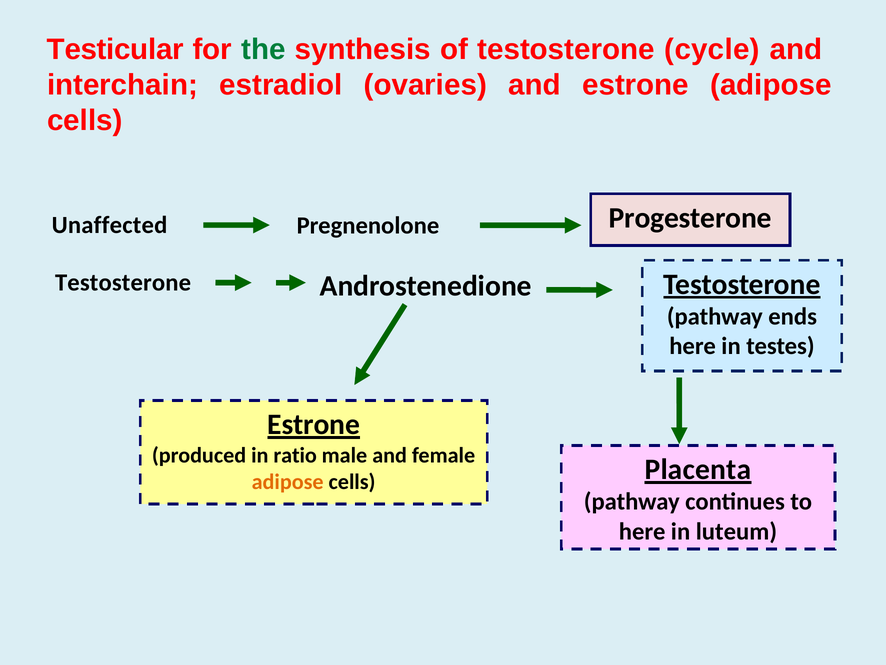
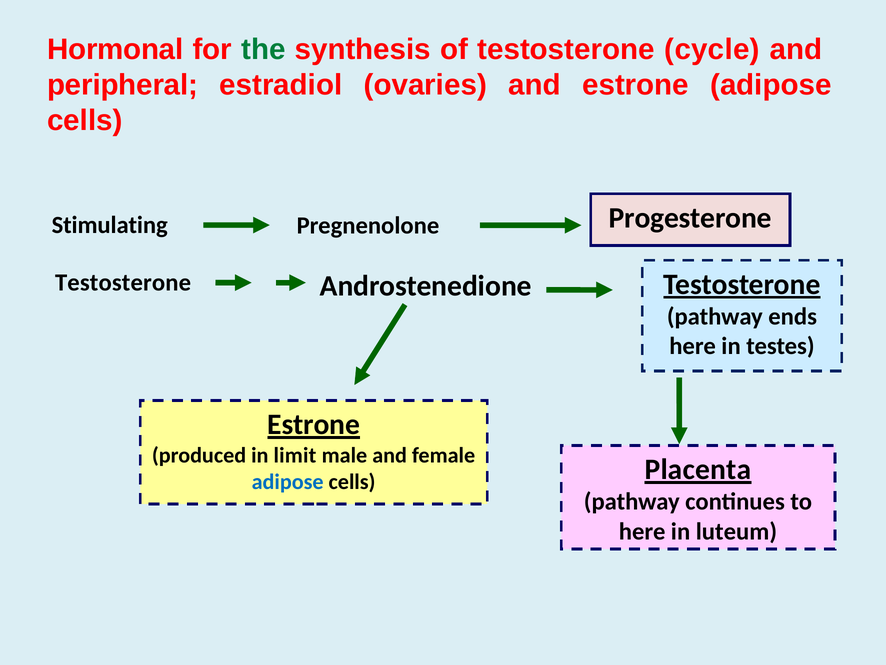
Testicular: Testicular -> Hormonal
interchain: interchain -> peripheral
Unaffected: Unaffected -> Stimulating
ratio: ratio -> limit
adipose at (288, 481) colour: orange -> blue
